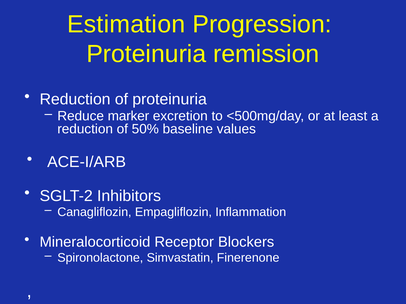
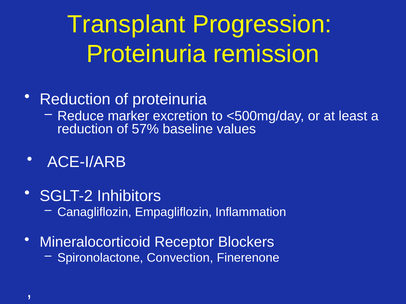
Estimation: Estimation -> Transplant
50%: 50% -> 57%
Simvastatin: Simvastatin -> Convection
